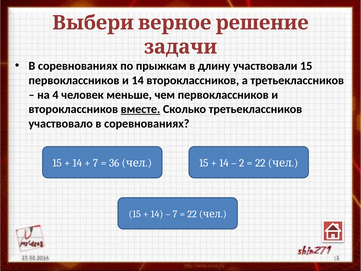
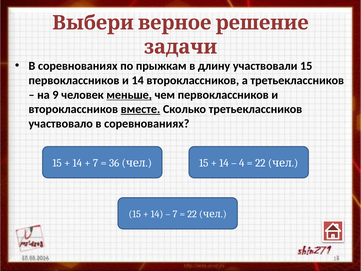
4: 4 -> 9
меньше underline: none -> present
2: 2 -> 4
